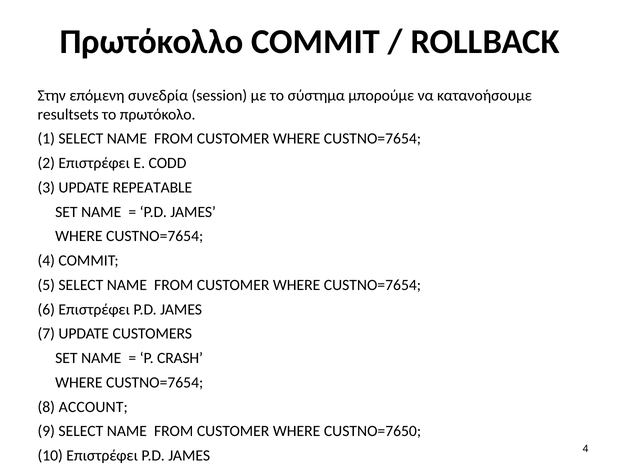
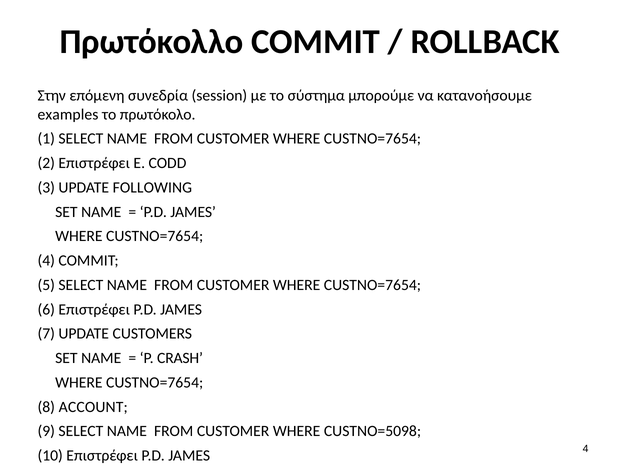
resultsets: resultsets -> examples
REPEATABLE: REPEATABLE -> FOLLOWING
CUSTNO=7650: CUSTNO=7650 -> CUSTNO=5098
